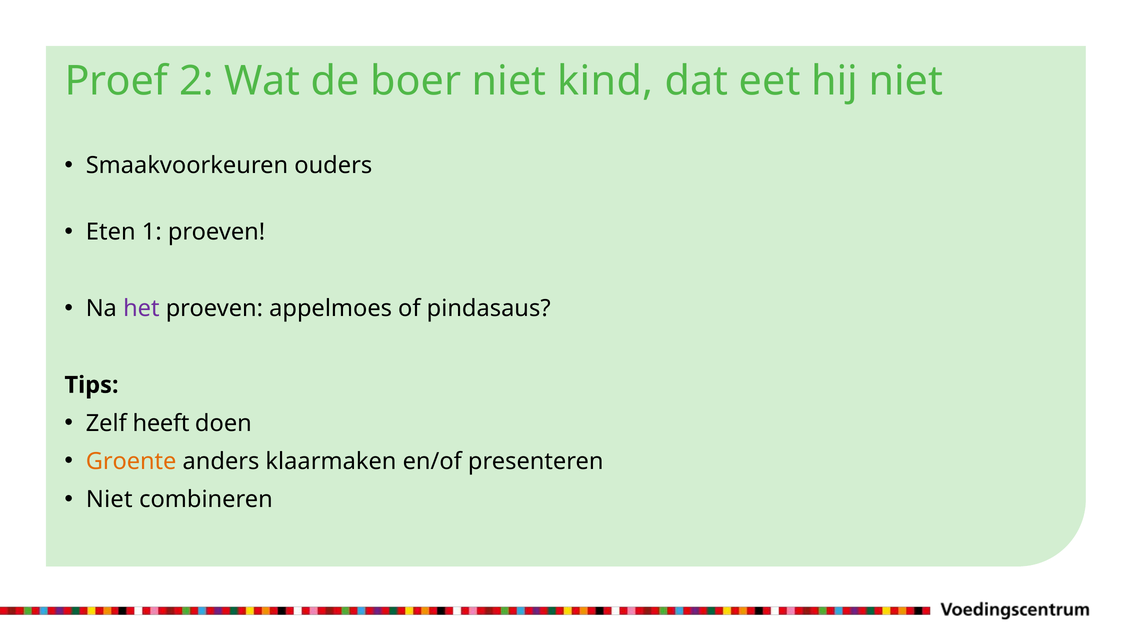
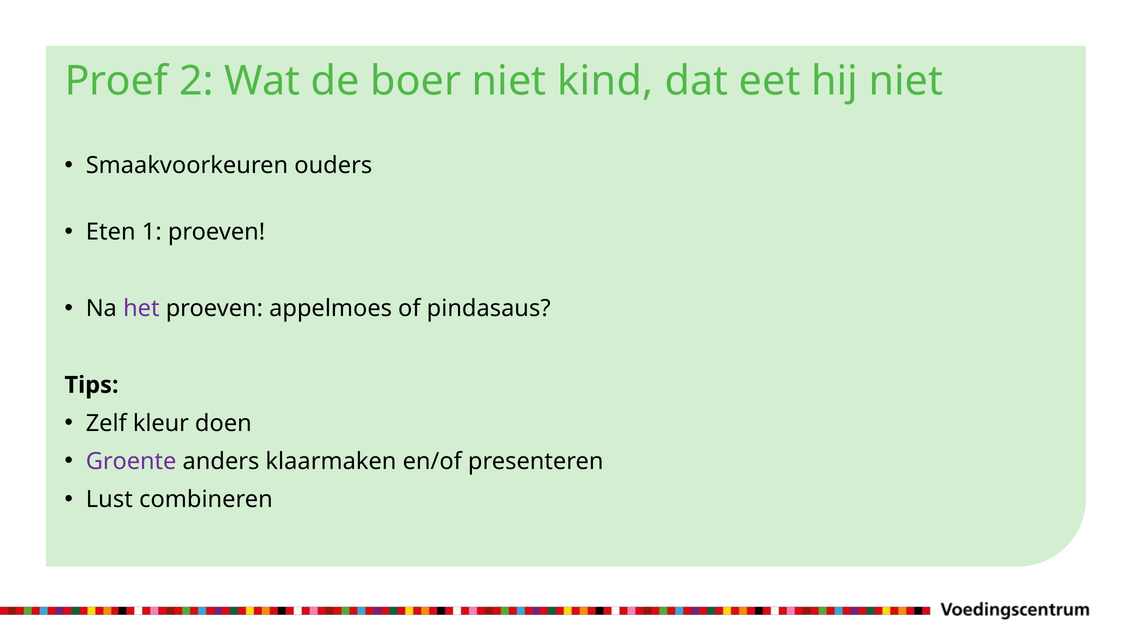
heeft: heeft -> kleur
Groente colour: orange -> purple
Niet at (109, 500): Niet -> Lust
